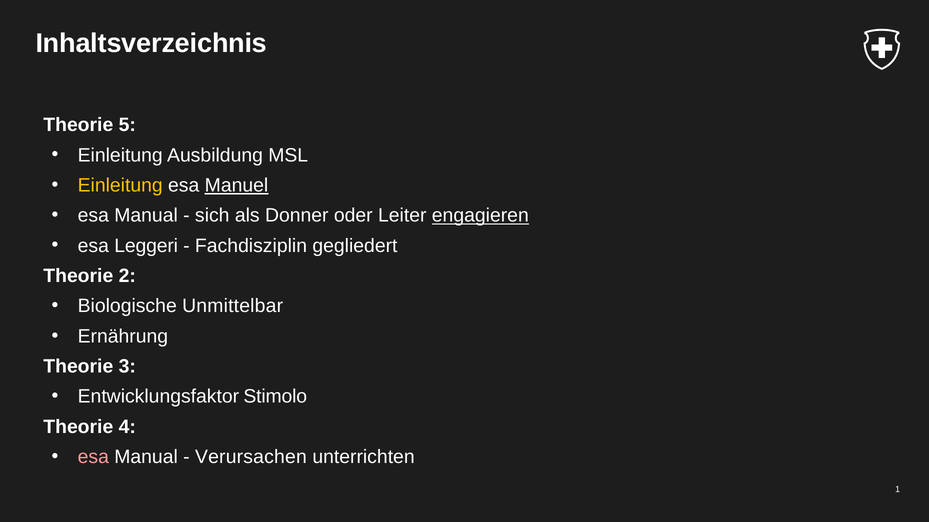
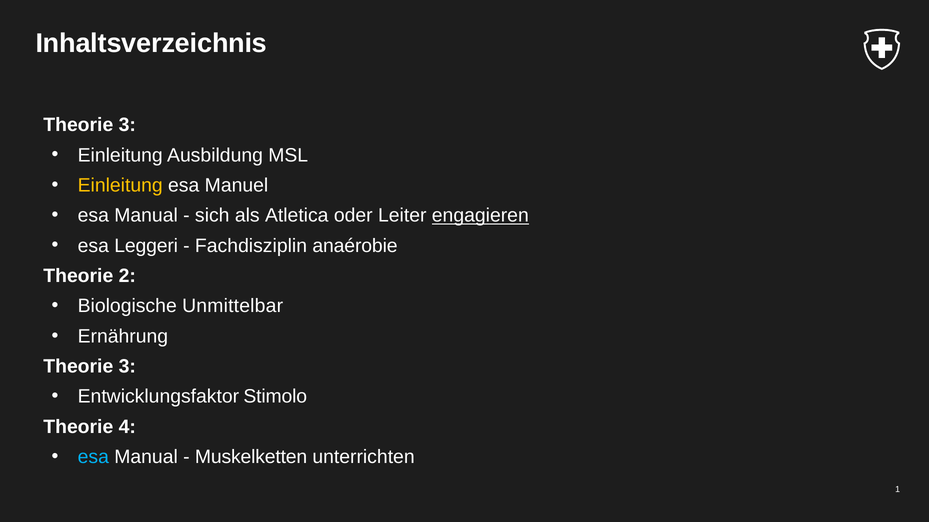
5 at (127, 125): 5 -> 3
Manuel underline: present -> none
Donner: Donner -> Atletica
gegliedert: gegliedert -> anaérobie
esa at (93, 457) colour: pink -> light blue
Verursachen: Verursachen -> Muskelketten
